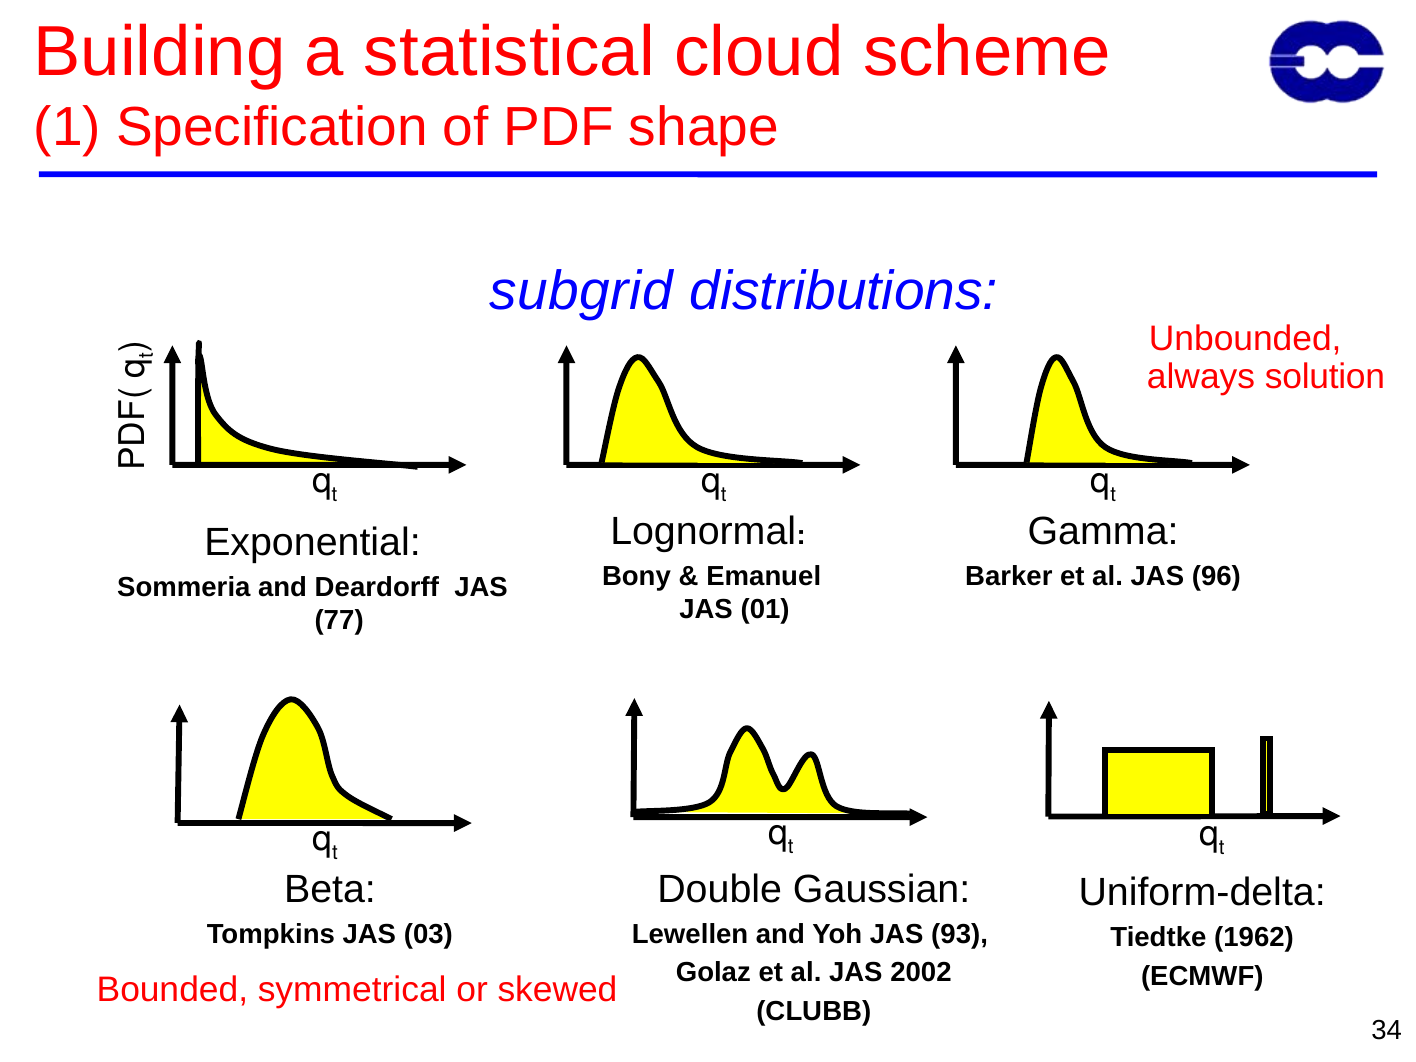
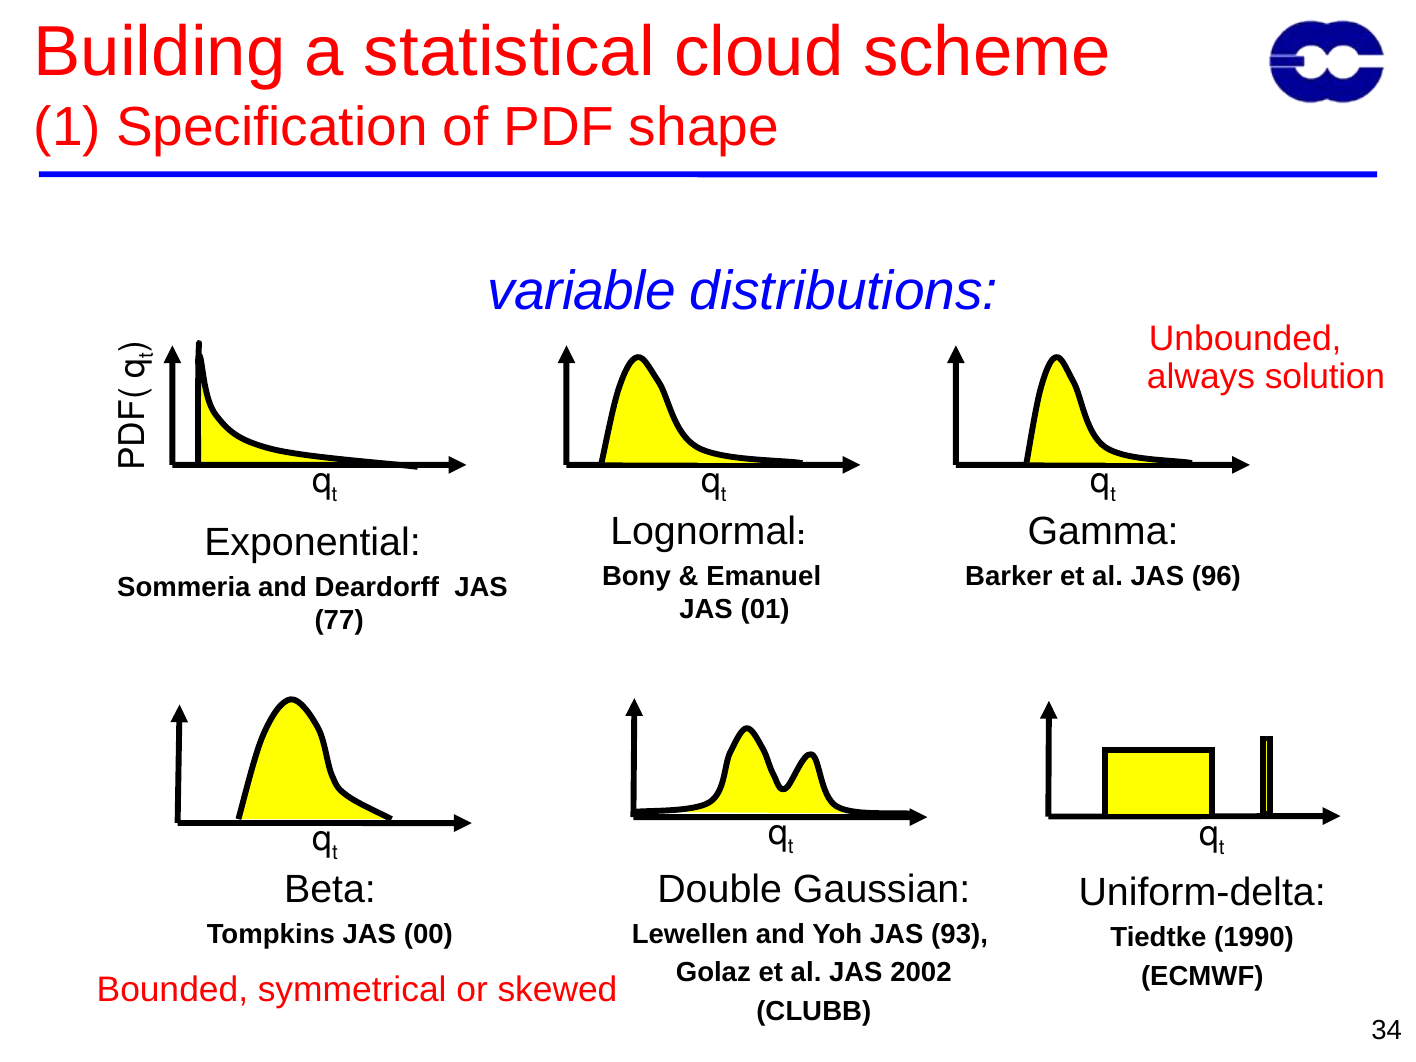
subgrid: subgrid -> variable
03: 03 -> 00
1962: 1962 -> 1990
